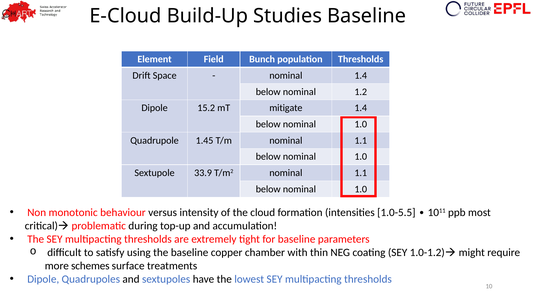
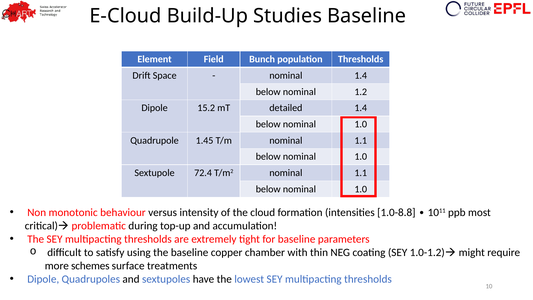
mitigate: mitigate -> detailed
33.9: 33.9 -> 72.4
1.0-5.5: 1.0-5.5 -> 1.0-8.8
